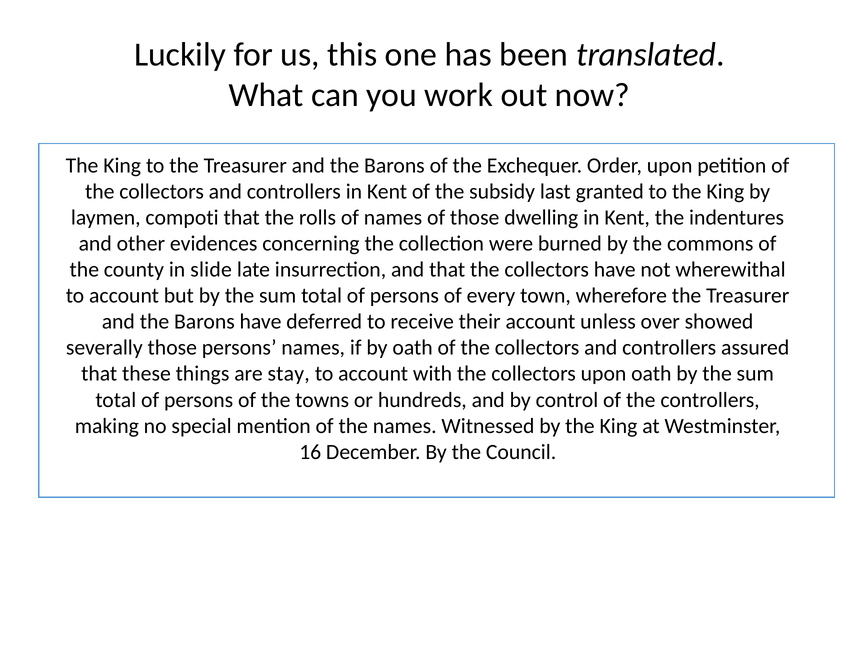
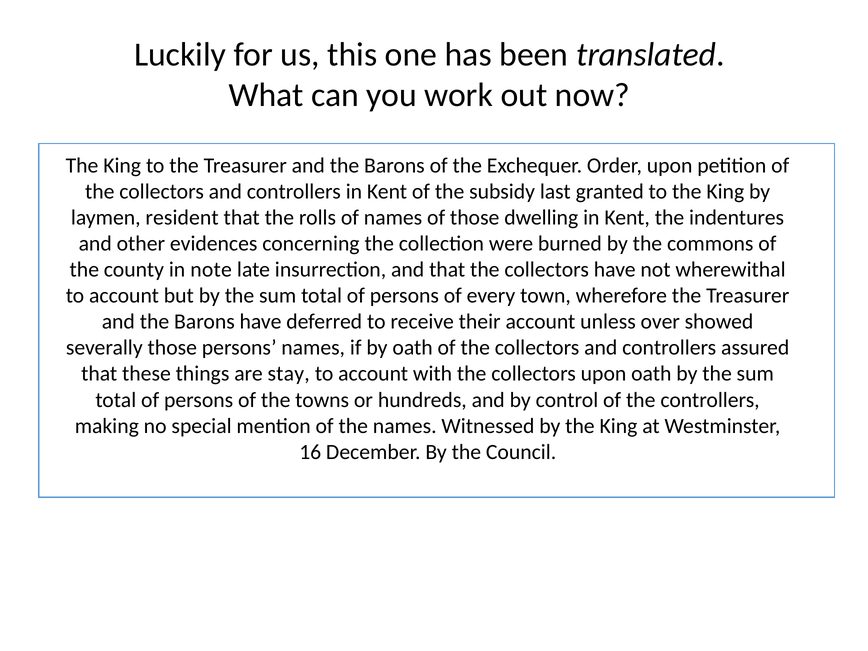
compoti: compoti -> resident
slide: slide -> note
